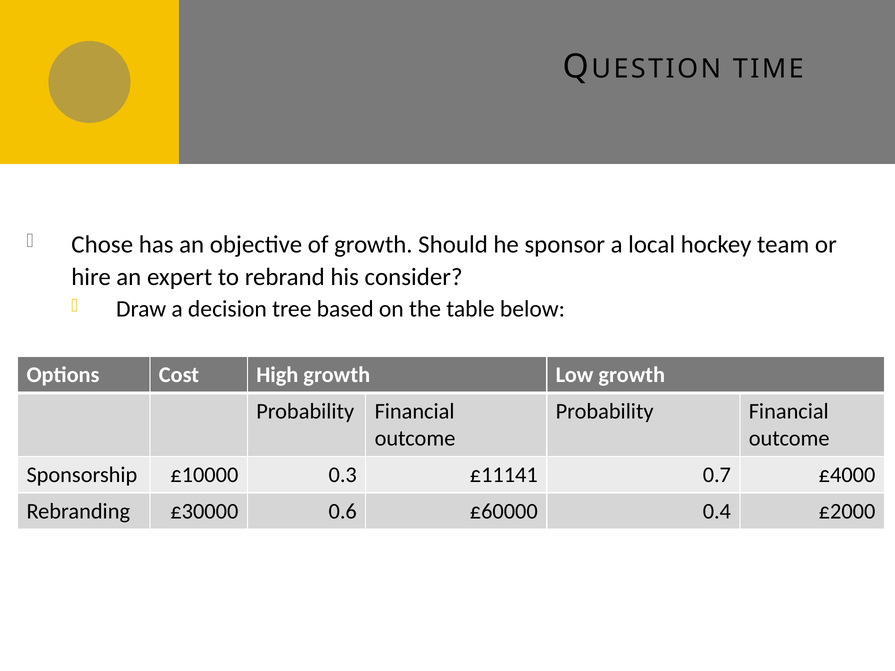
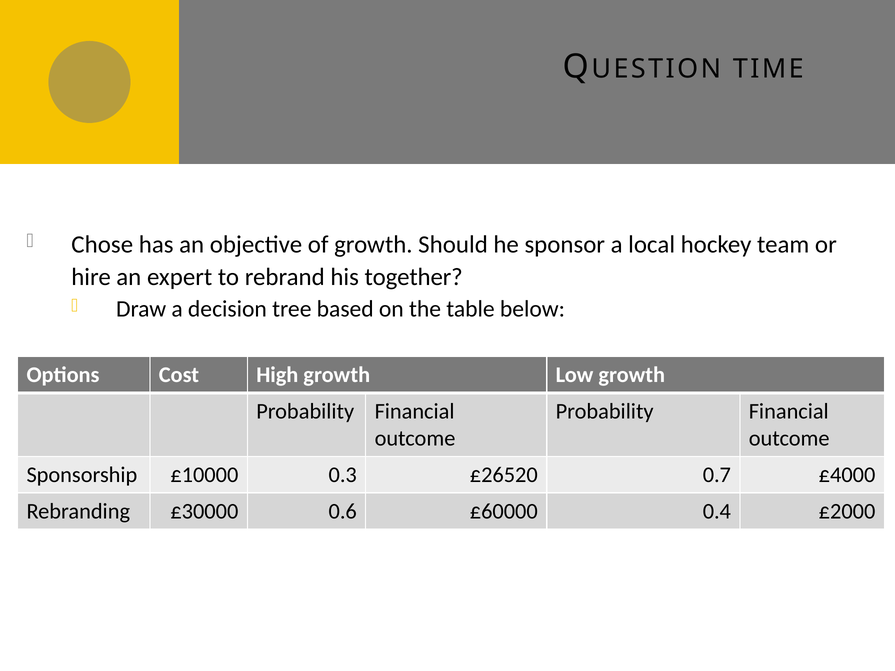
consider: consider -> together
£11141: £11141 -> £26520
